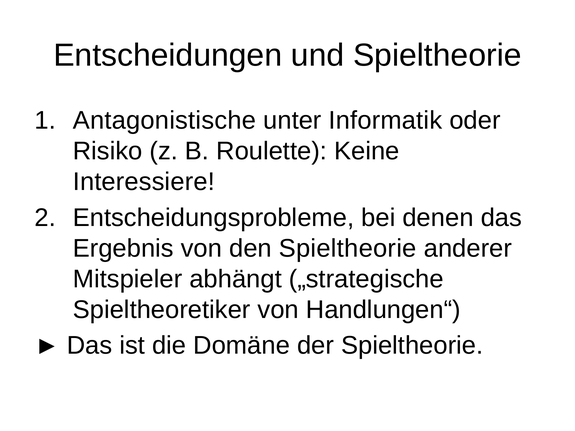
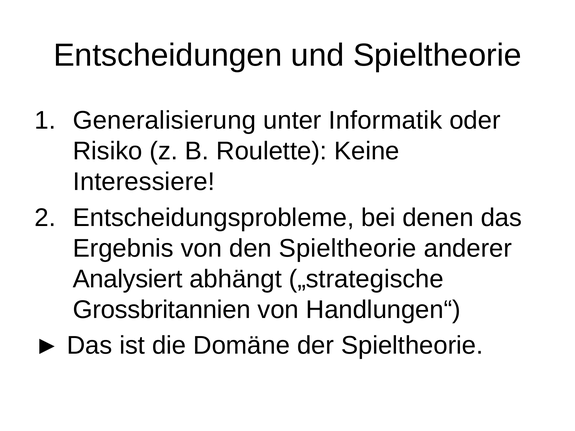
Antagonistische: Antagonistische -> Generalisierung
Mitspieler: Mitspieler -> Analysiert
Spieltheoretiker: Spieltheoretiker -> Grossbritannien
